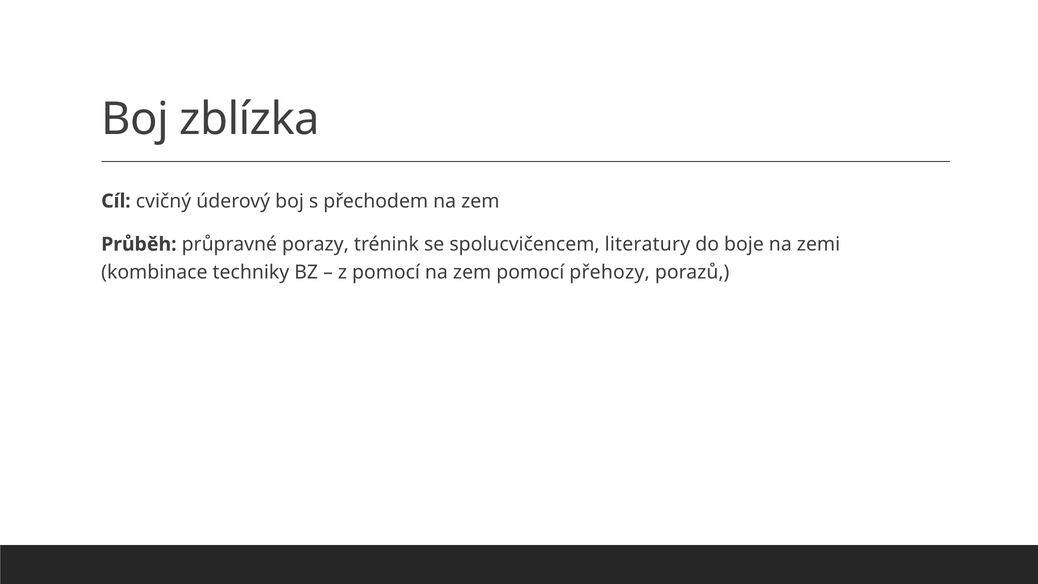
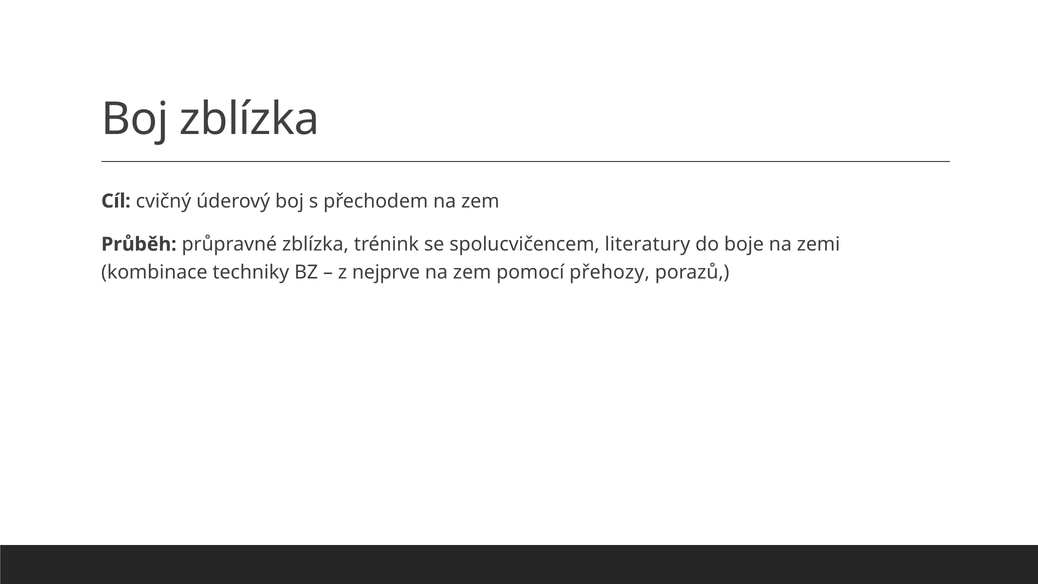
průpravné porazy: porazy -> zblízka
z pomocí: pomocí -> nejprve
